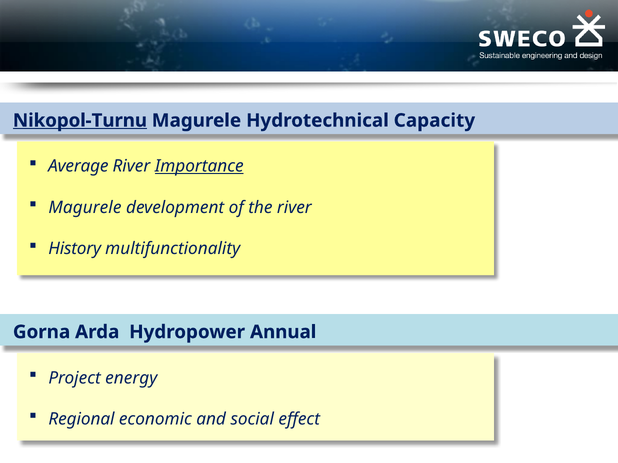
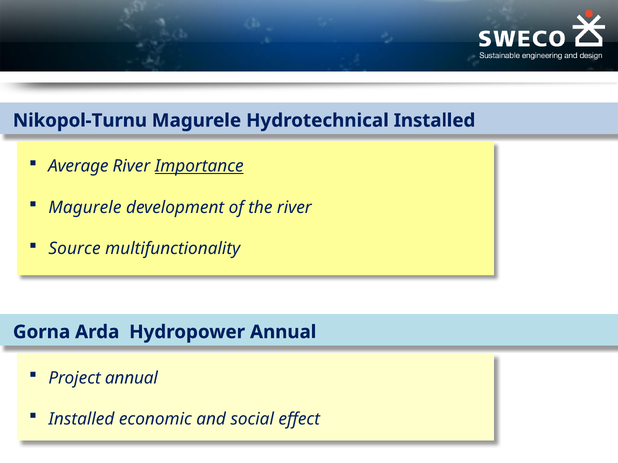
Nikopol-Turnu underline: present -> none
Hydrotechnical Capacity: Capacity -> Installed
History: History -> Source
Project energy: energy -> annual
Regional at (81, 419): Regional -> Installed
